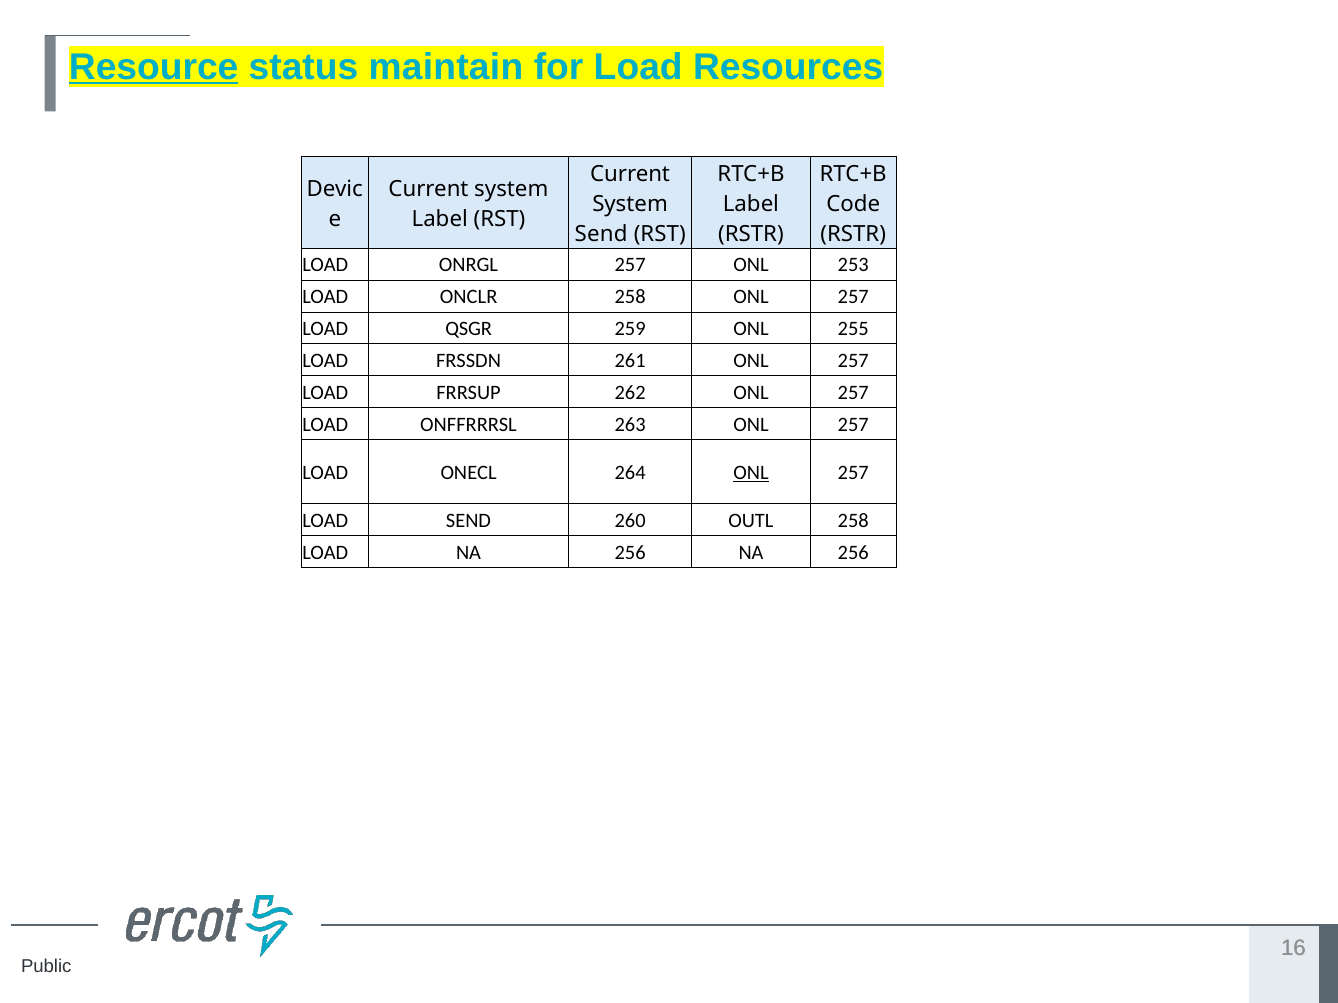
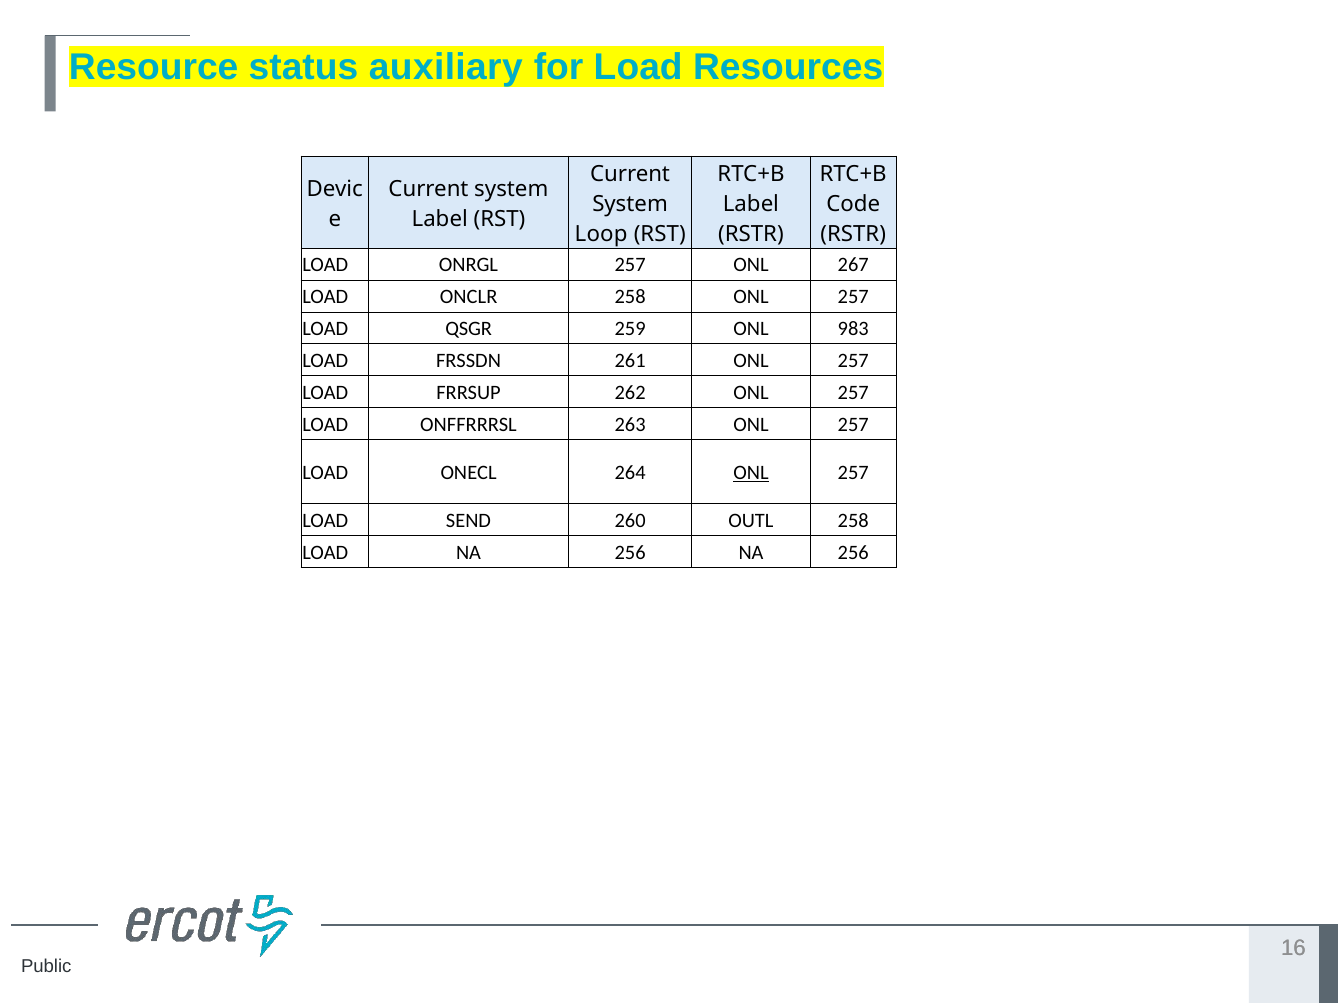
Resource underline: present -> none
maintain: maintain -> auxiliary
Send at (601, 234): Send -> Loop
253: 253 -> 267
255: 255 -> 983
